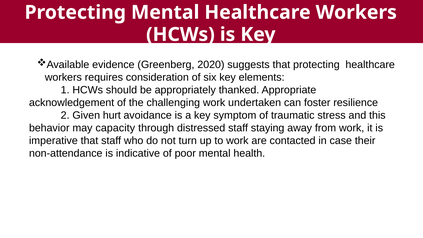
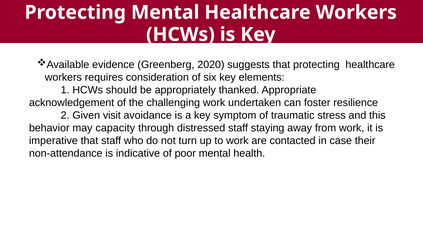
hurt: hurt -> visit
